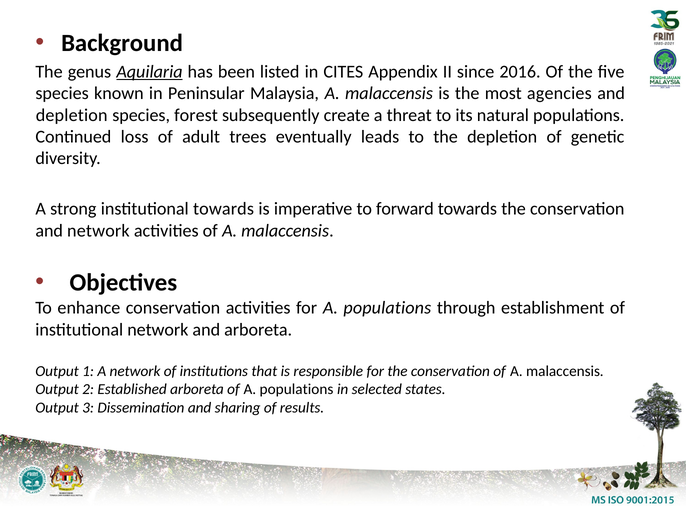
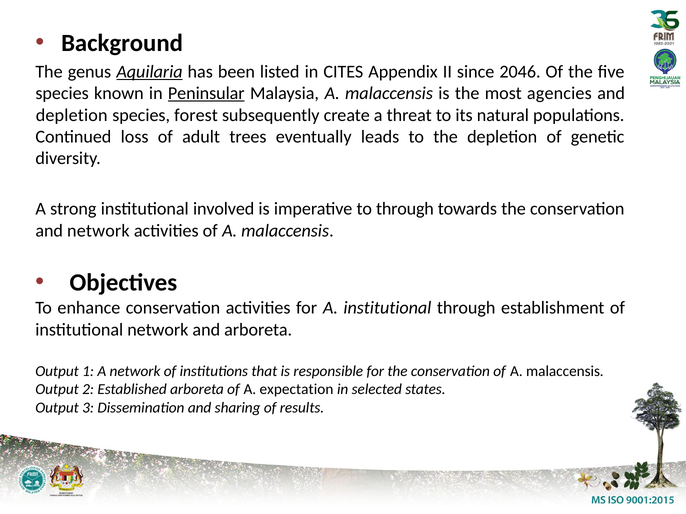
2016: 2016 -> 2046
Peninsular underline: none -> present
institutional towards: towards -> involved
to forward: forward -> through
for A populations: populations -> institutional
of A populations: populations -> expectation
